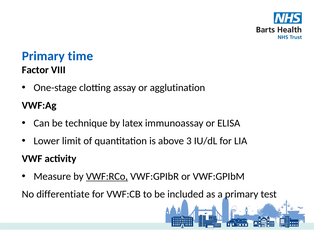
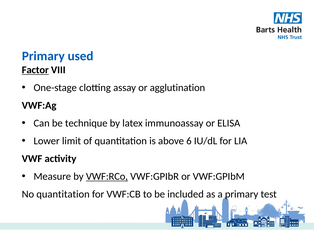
time: time -> used
Factor underline: none -> present
3: 3 -> 6
No differentiate: differentiate -> quantitation
